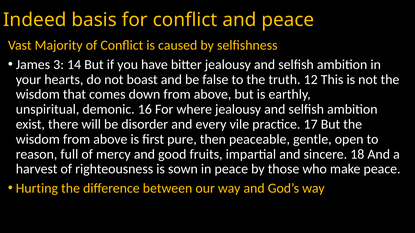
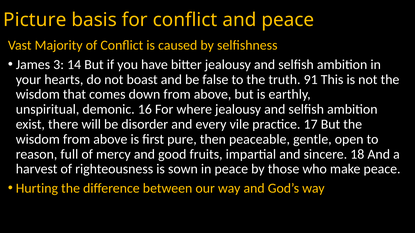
Indeed: Indeed -> Picture
12: 12 -> 91
